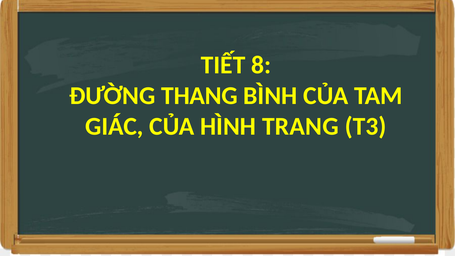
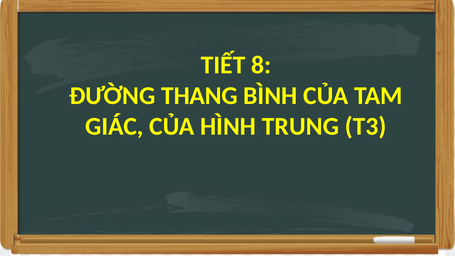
TRANG: TRANG -> TRUNG
